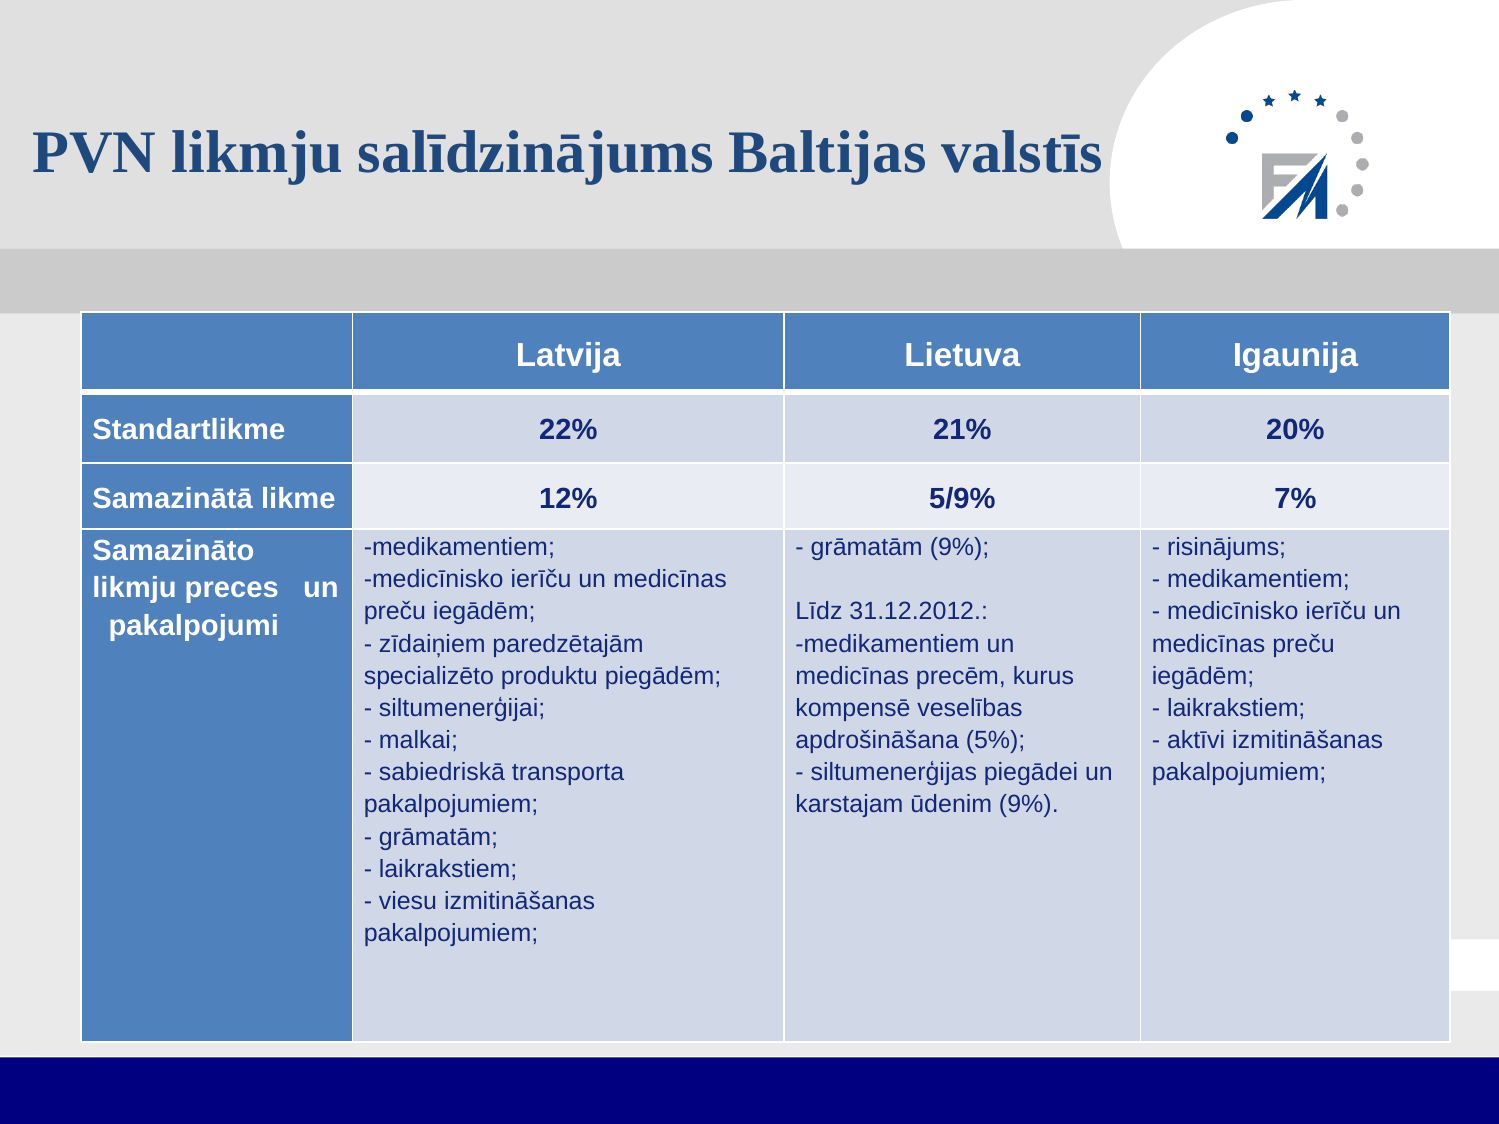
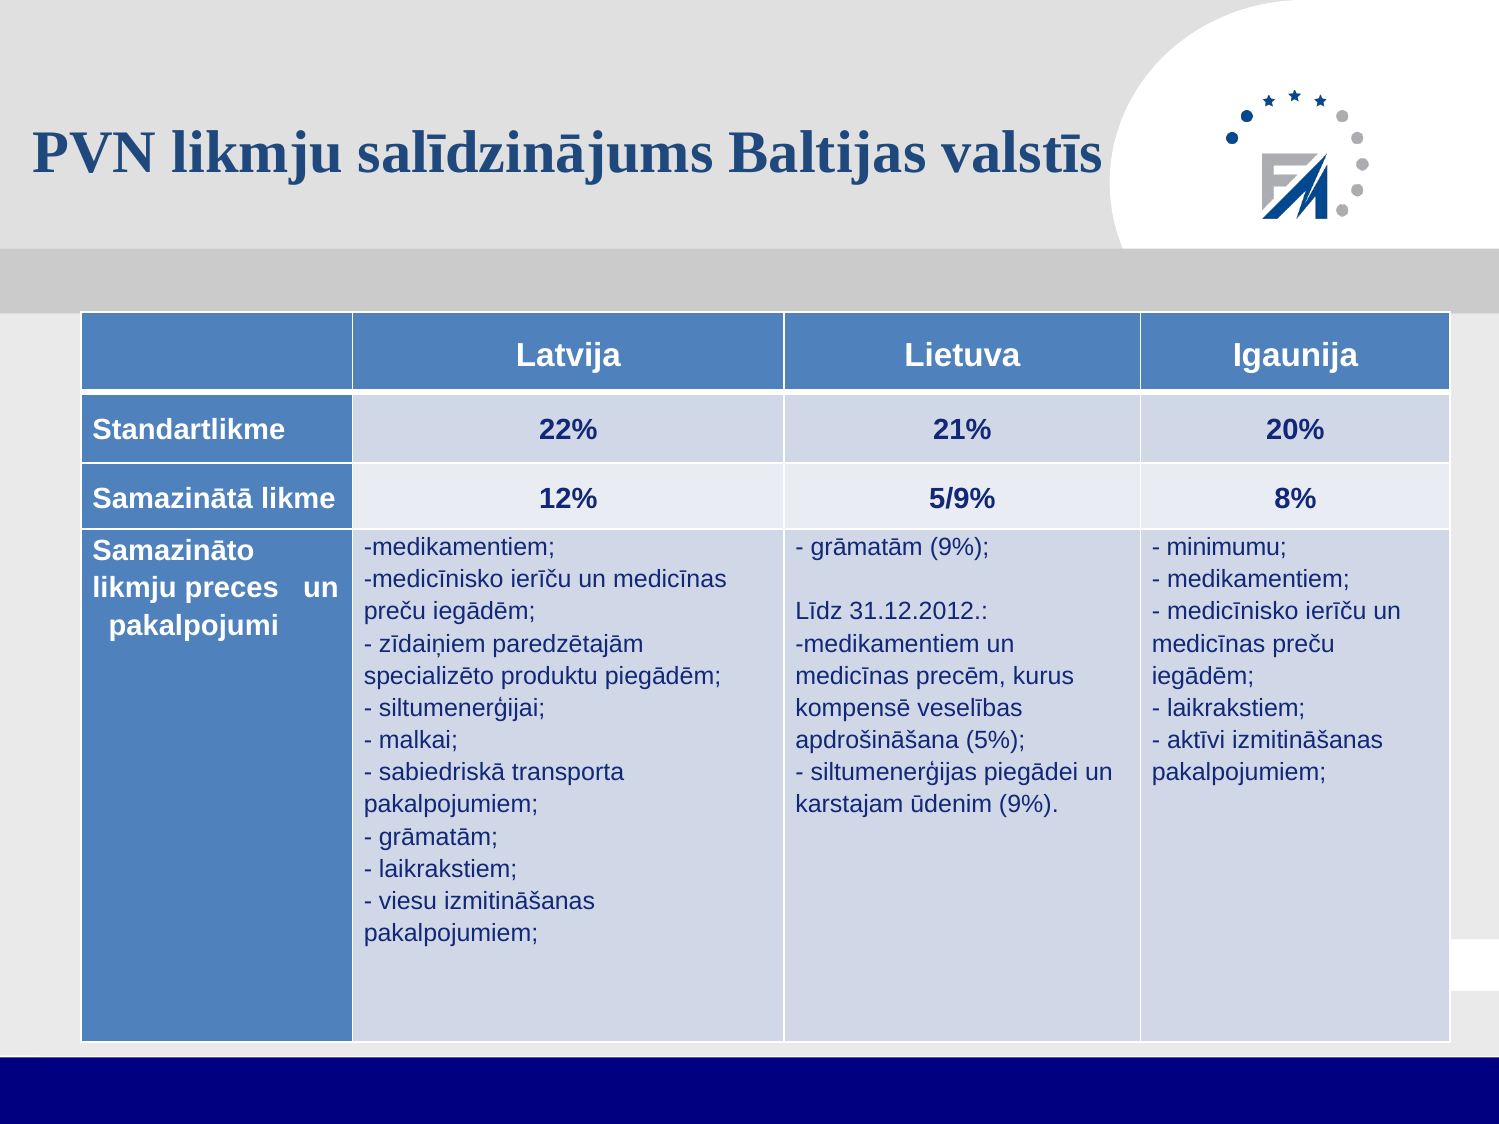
7%: 7% -> 8%
risinājums: risinājums -> minimumu
